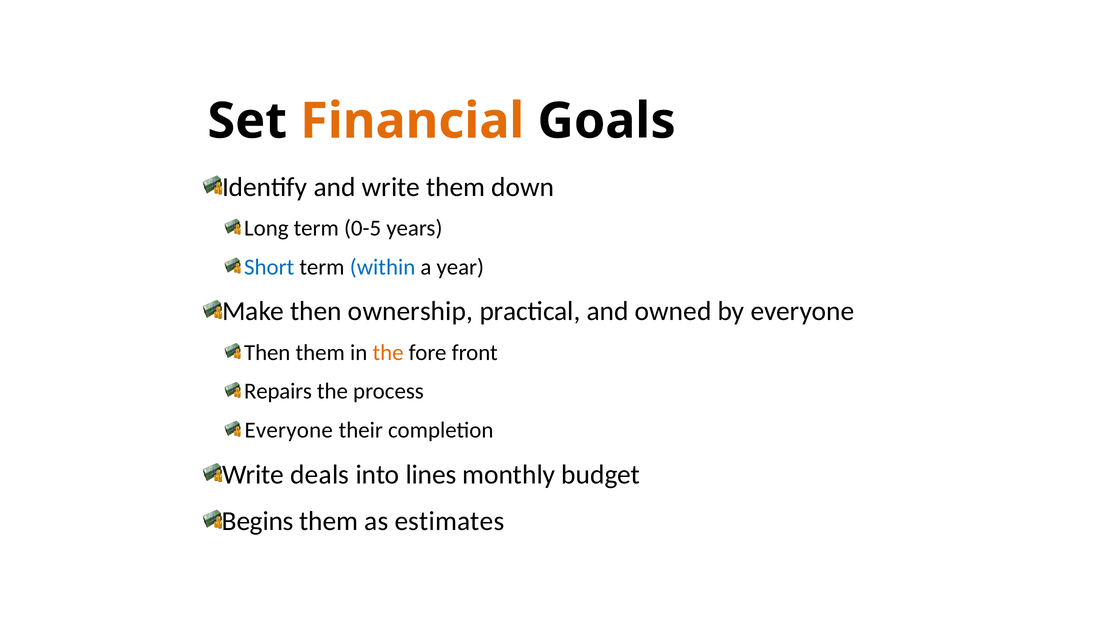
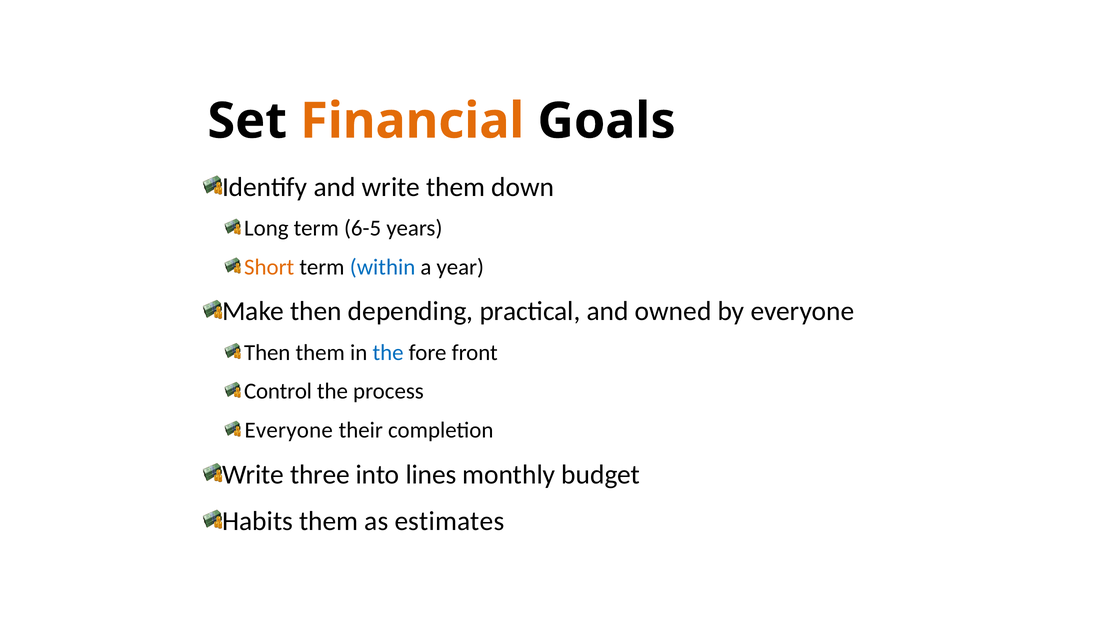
0-5: 0-5 -> 6-5
Short colour: blue -> orange
ownership: ownership -> depending
the at (388, 353) colour: orange -> blue
Repairs: Repairs -> Control
deals: deals -> three
Begins: Begins -> Habits
